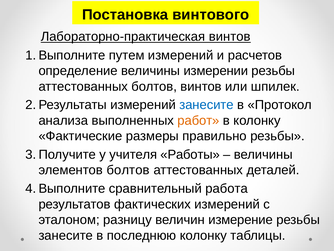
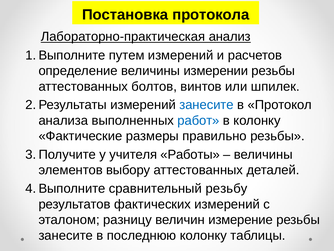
винтового: винтового -> протокола
Лабораторно-практическая винтов: винтов -> анализ
работ colour: orange -> blue
элементов болтов: болтов -> выбору
работа: работа -> резьбу
